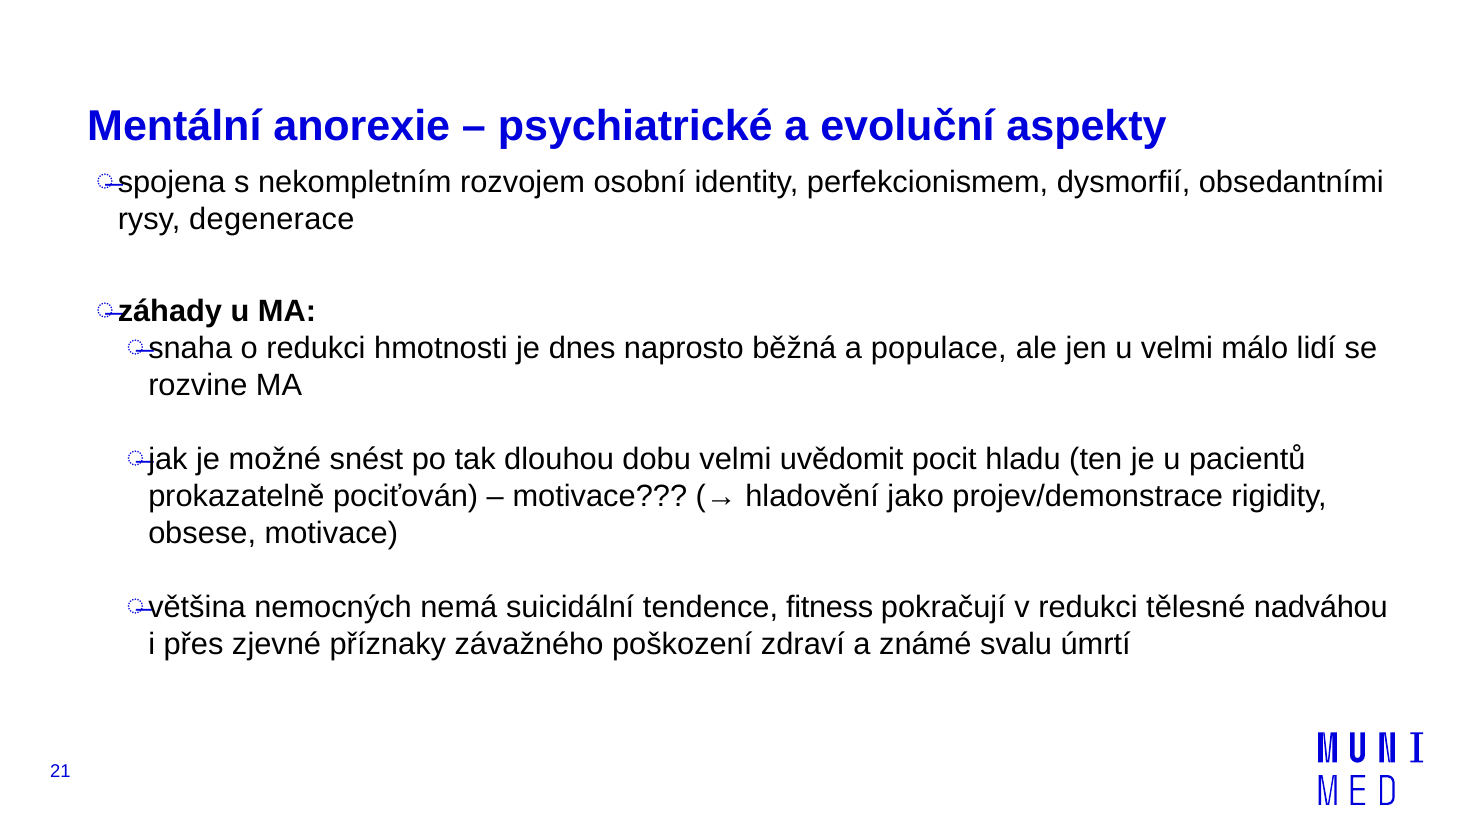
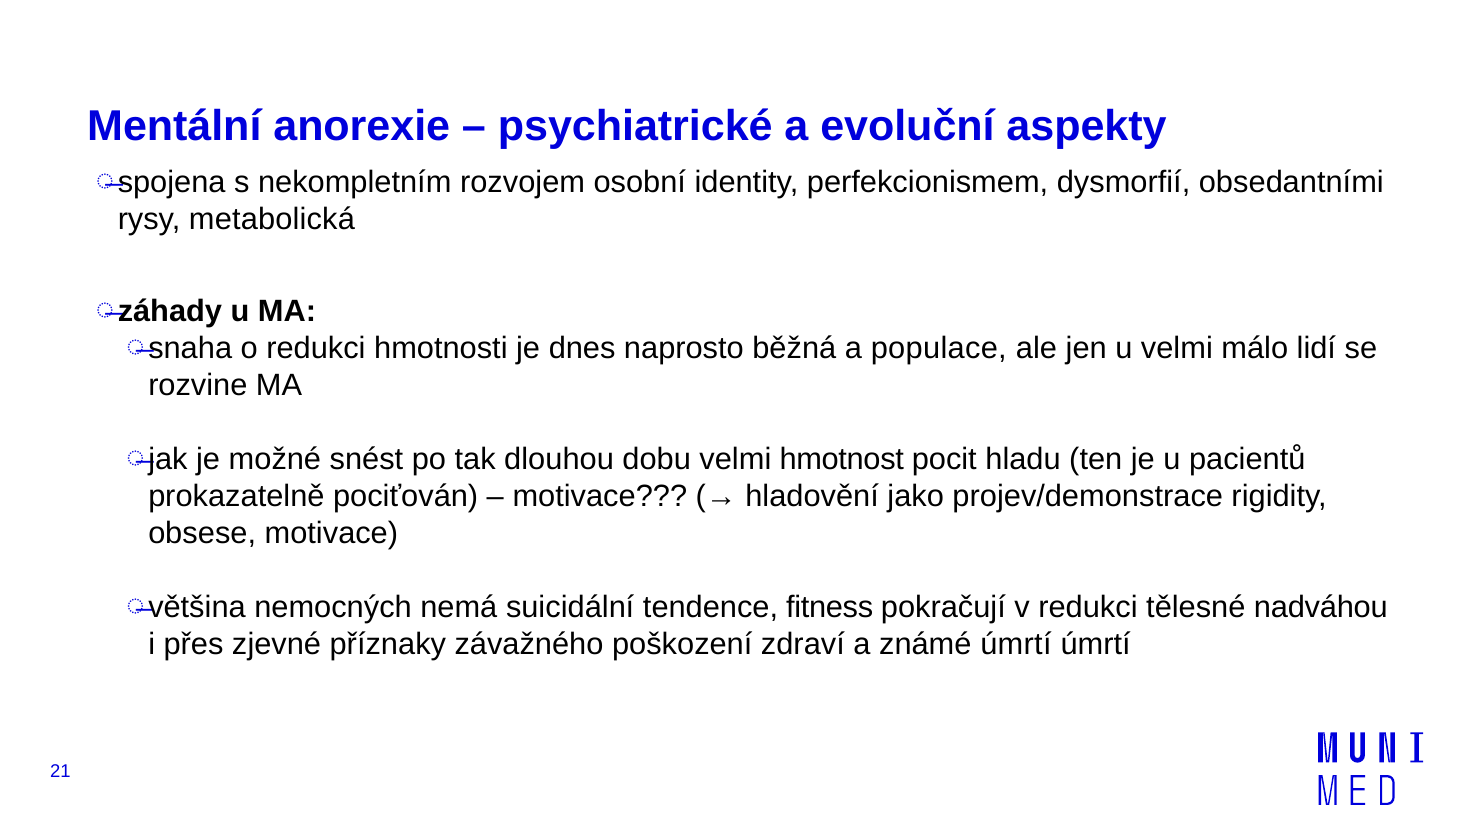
degenerace: degenerace -> metabolická
uvědomit: uvědomit -> hmotnost
známé svalu: svalu -> úmrtí
